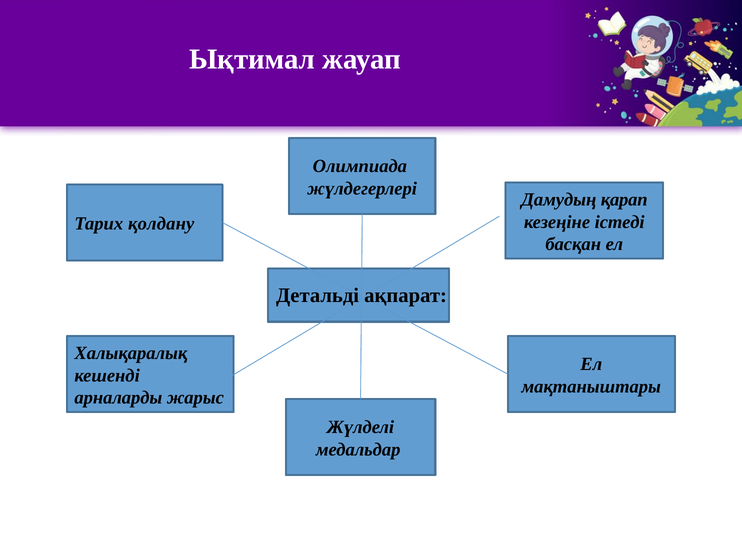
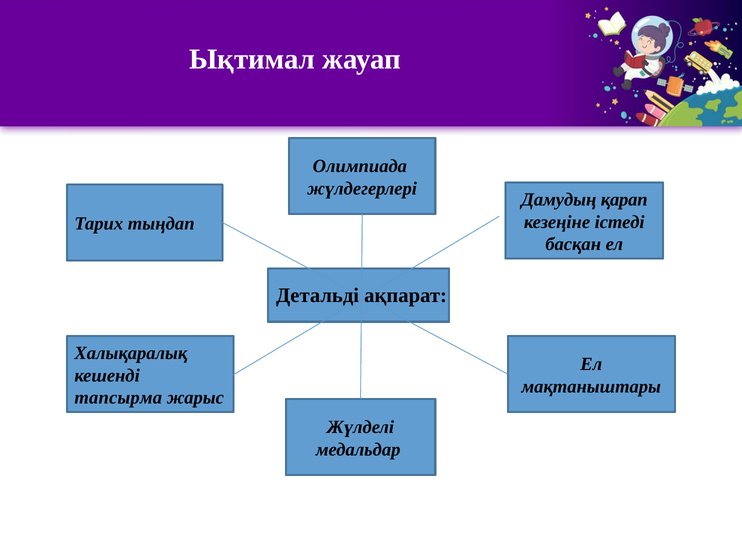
қолдану: қолдану -> тыңдап
арналарды: арналарды -> тапсырма
